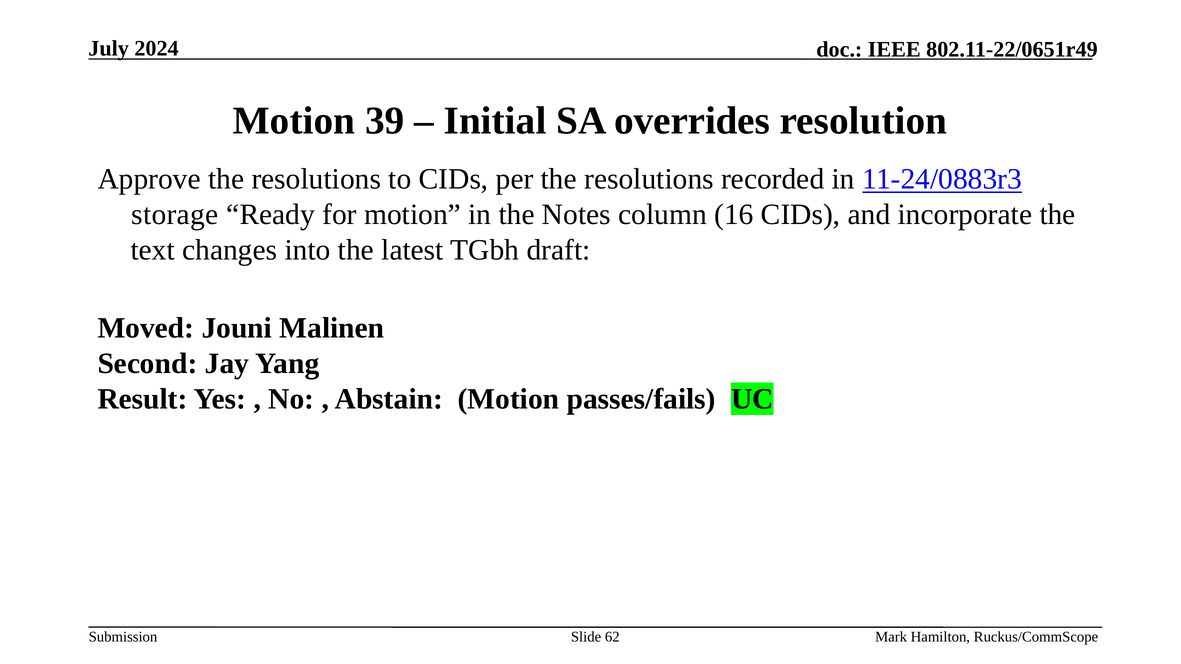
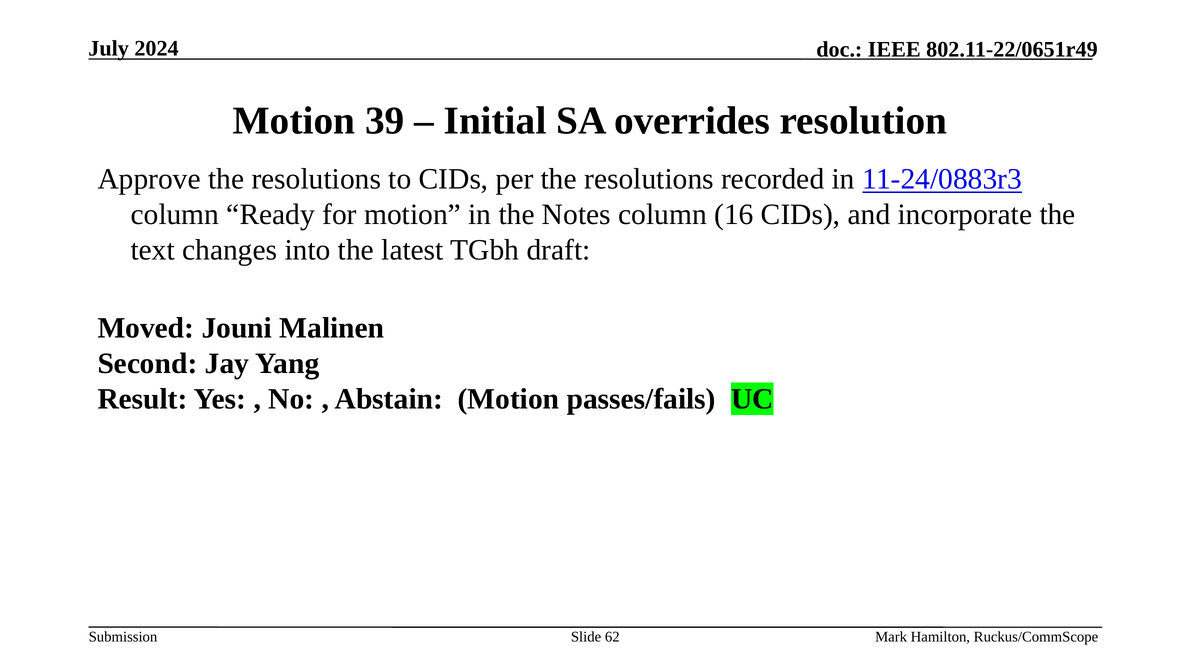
storage at (175, 215): storage -> column
